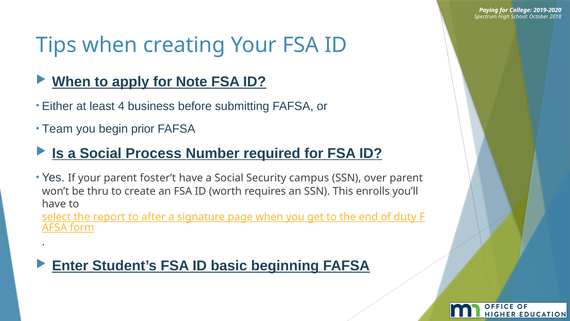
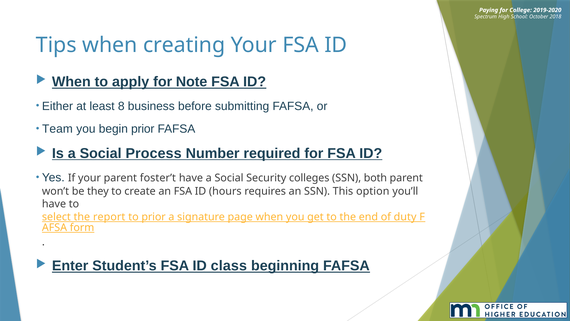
4: 4 -> 8
campus: campus -> colleges
over: over -> both
thru: thru -> they
worth: worth -> hours
enrolls: enrolls -> option
to after: after -> prior
basic: basic -> class
